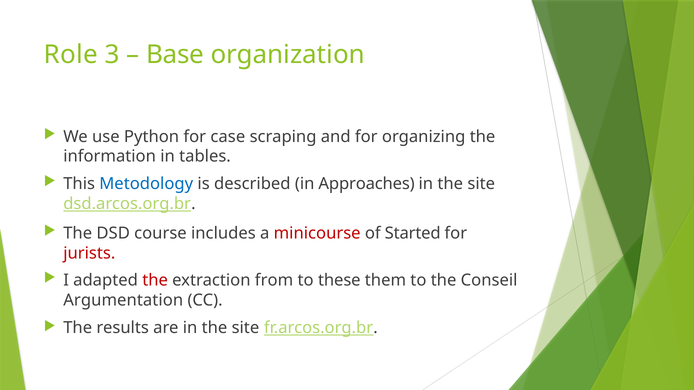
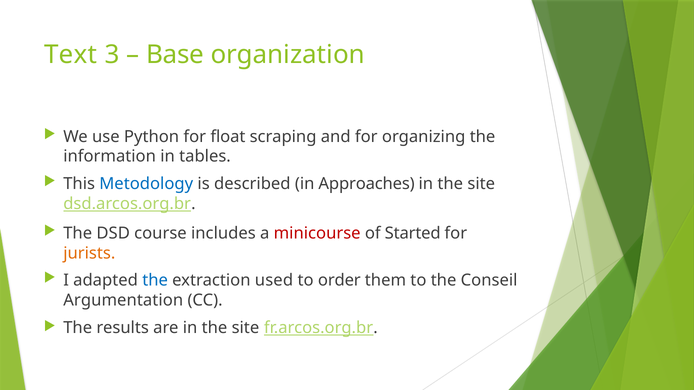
Role: Role -> Text
case: case -> float
jurists colour: red -> orange
the at (155, 281) colour: red -> blue
from: from -> used
these: these -> order
